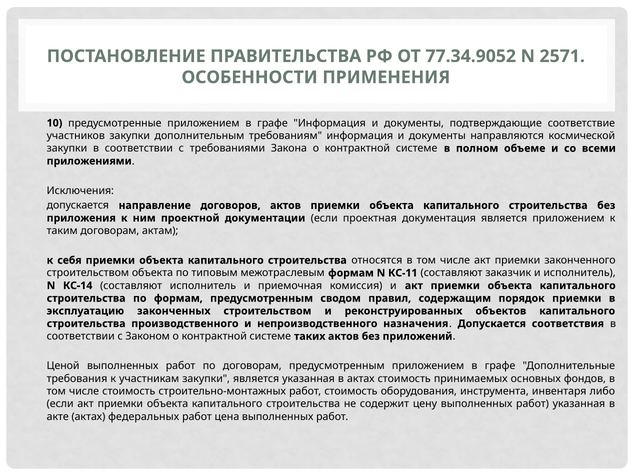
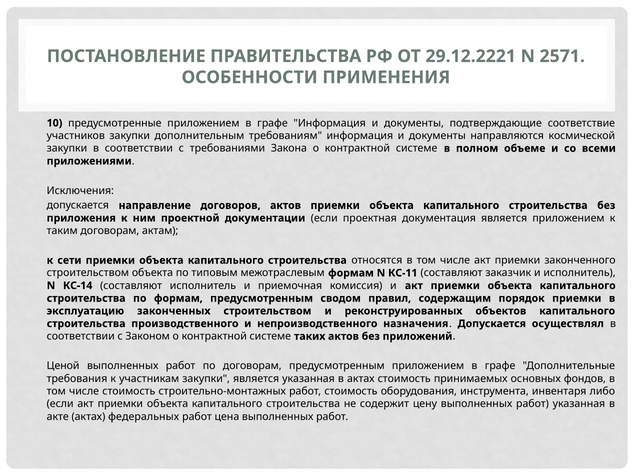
77.34.9052: 77.34.9052 -> 29.12.2221
себя: себя -> сети
соответствия: соответствия -> осуществлял
